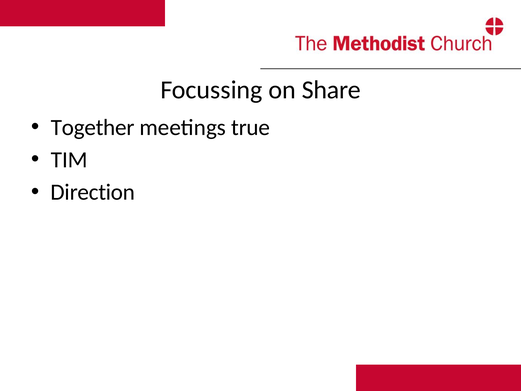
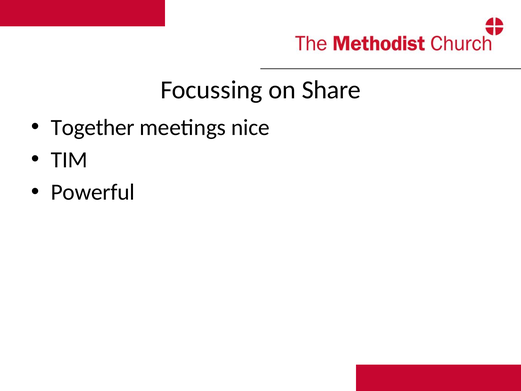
true: true -> nice
Direction: Direction -> Powerful
